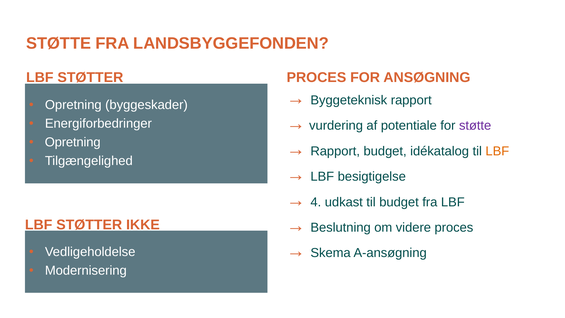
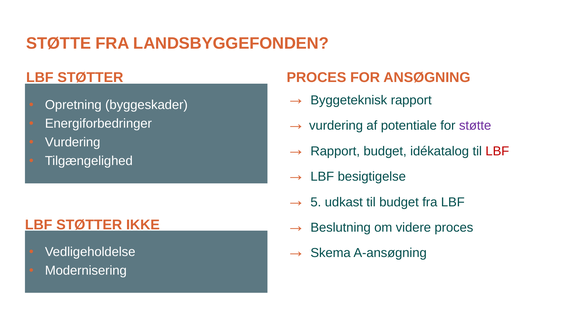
Opretning at (73, 142): Opretning -> Vurdering
LBF at (497, 151) colour: orange -> red
4: 4 -> 5
